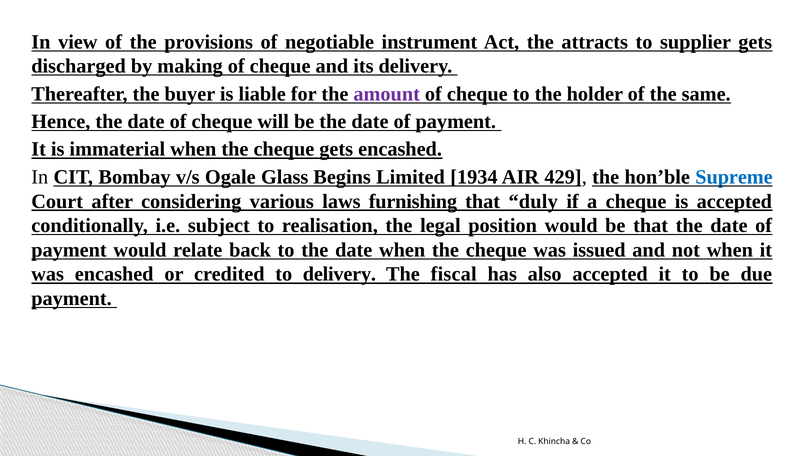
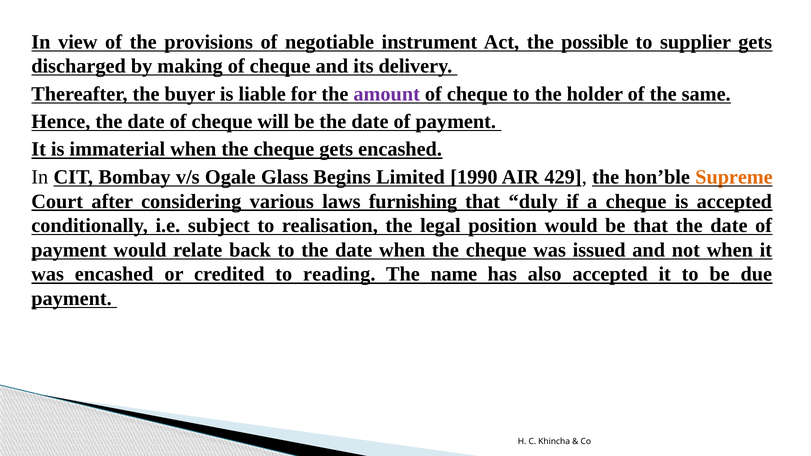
attracts: attracts -> possible
1934: 1934 -> 1990
Supreme colour: blue -> orange
to delivery: delivery -> reading
fiscal: fiscal -> name
